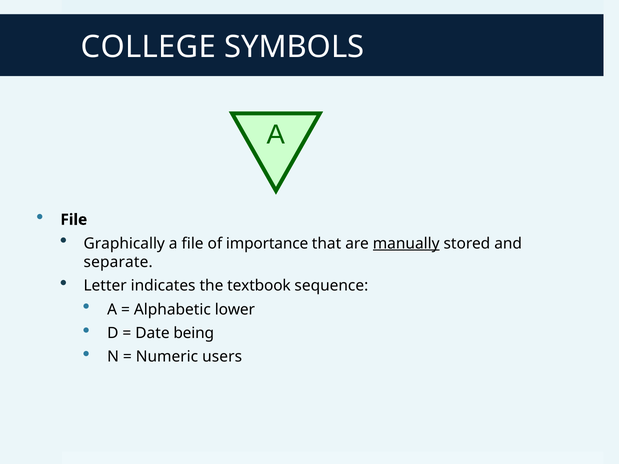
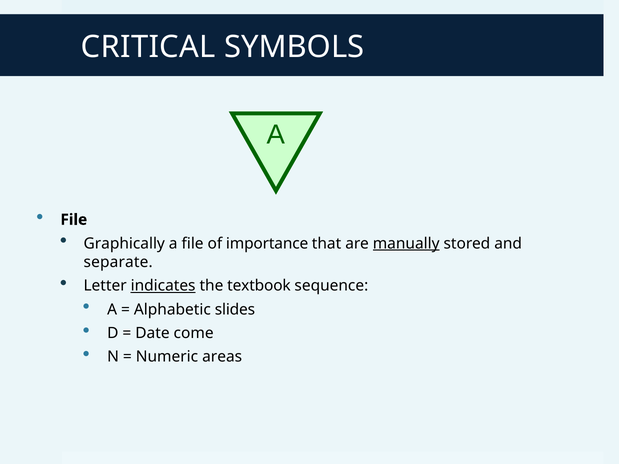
COLLEGE: COLLEGE -> CRITICAL
indicates underline: none -> present
lower: lower -> slides
being: being -> come
users: users -> areas
